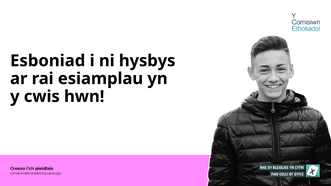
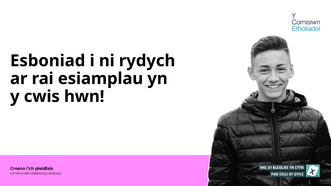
hysbys: hysbys -> rydych
